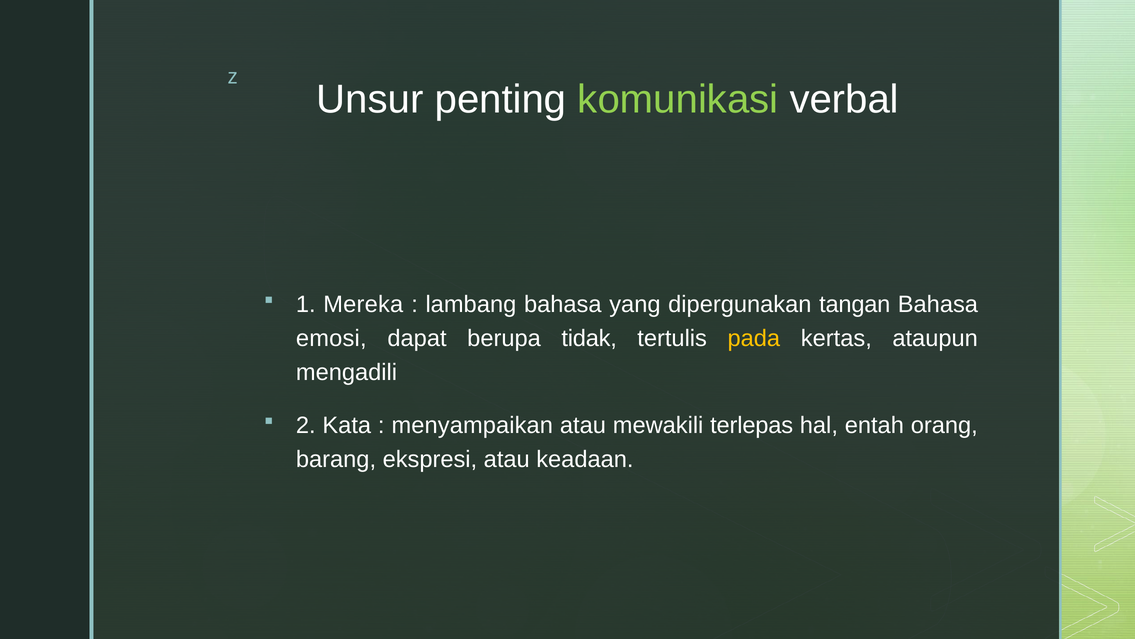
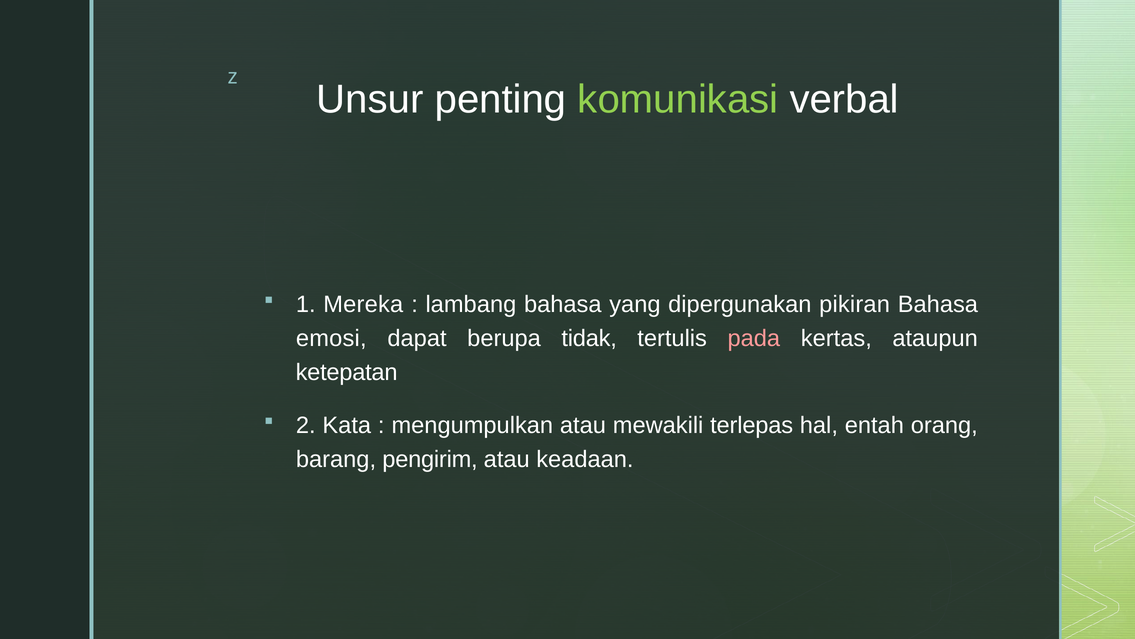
tangan: tangan -> pikiran
pada colour: yellow -> pink
mengadili: mengadili -> ketepatan
menyampaikan: menyampaikan -> mengumpulkan
ekspresi: ekspresi -> pengirim
